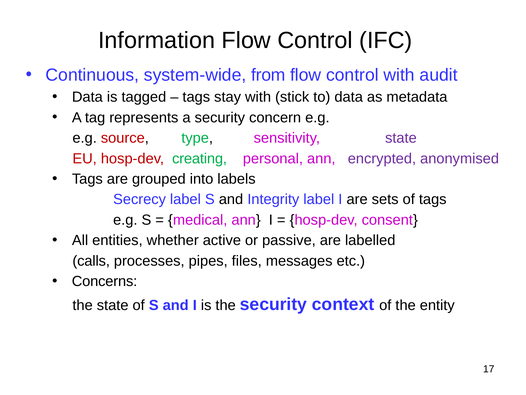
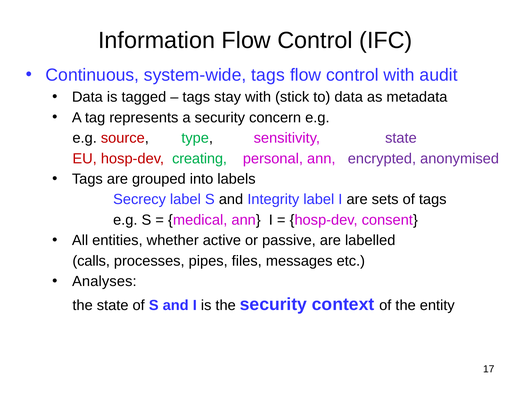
system-wide from: from -> tags
Concerns: Concerns -> Analyses
